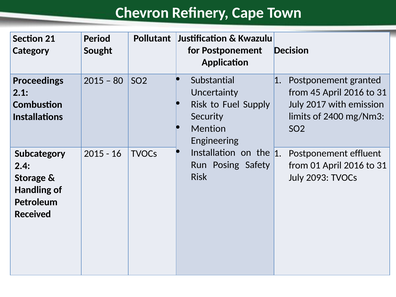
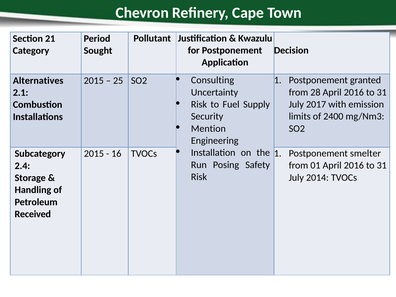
Proceedings: Proceedings -> Alternatives
80: 80 -> 25
Substantial: Substantial -> Consulting
45: 45 -> 28
effluent: effluent -> smelter
2093: 2093 -> 2014
